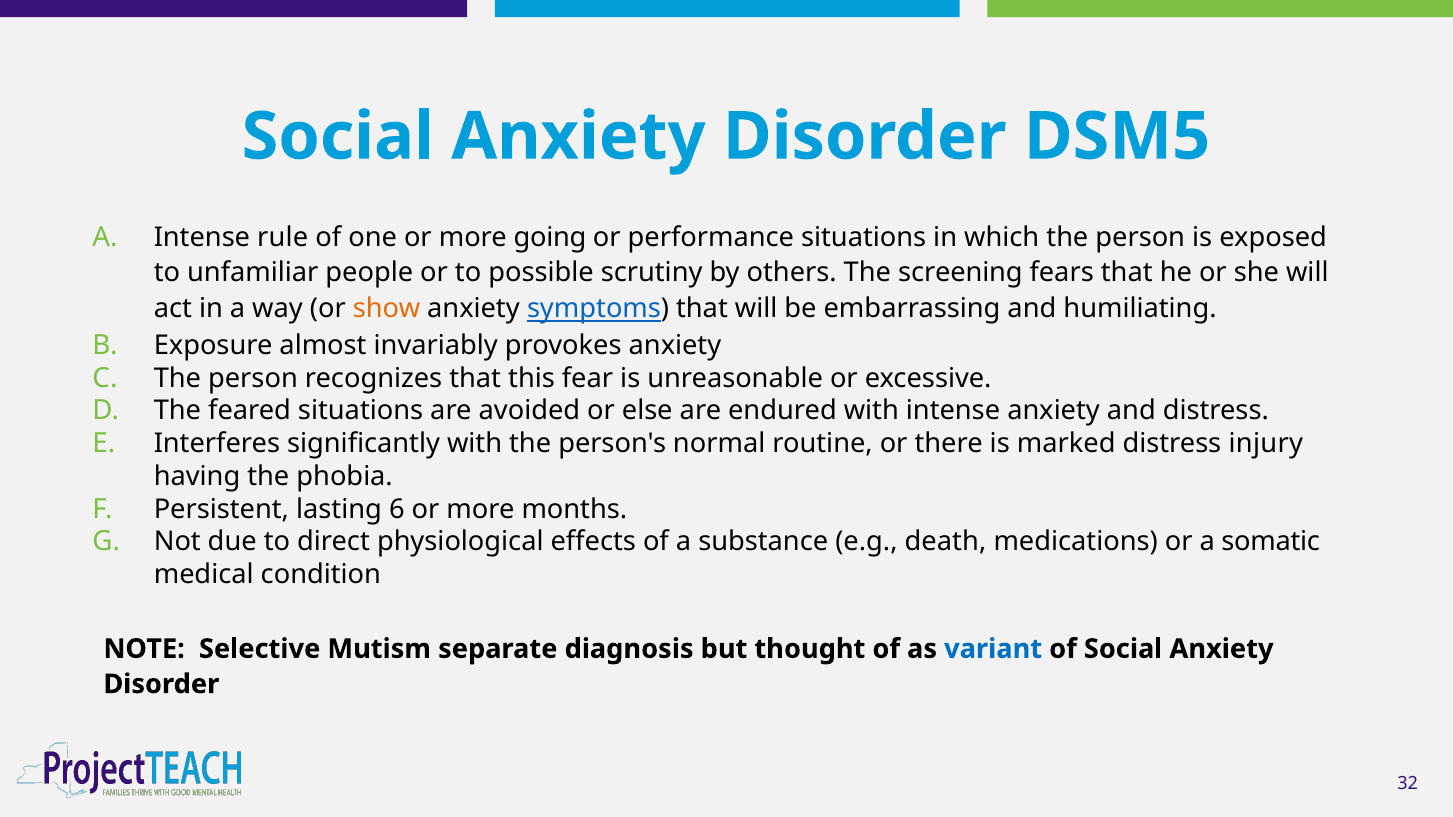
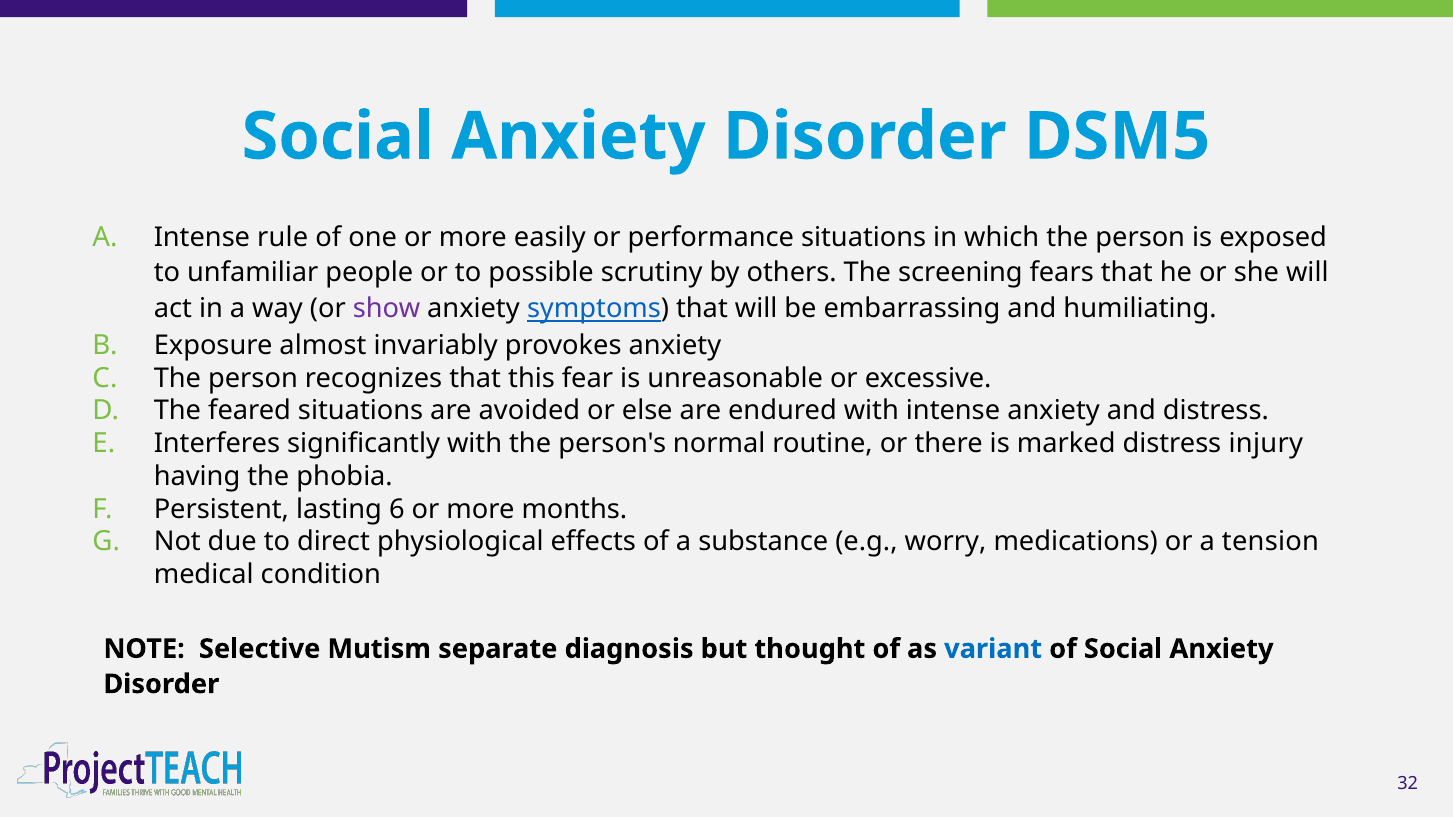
going: going -> easily
show colour: orange -> purple
death: death -> worry
somatic: somatic -> tension
